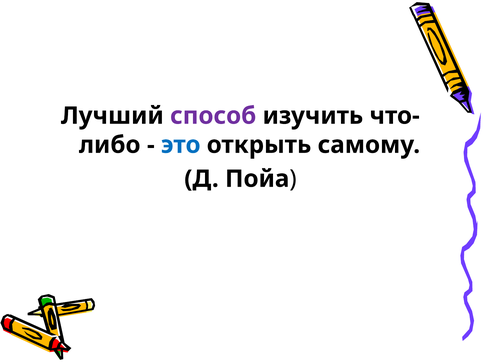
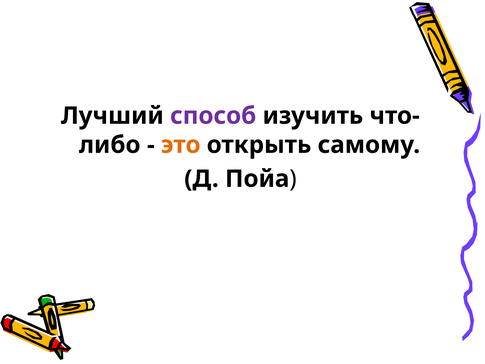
это colour: blue -> orange
